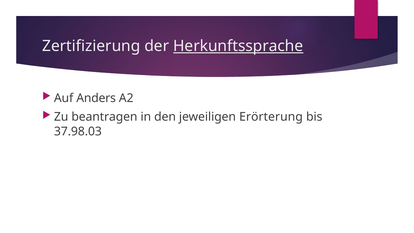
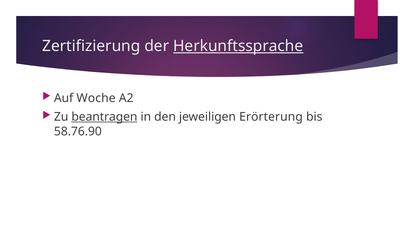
Anders: Anders -> Woche
beantragen underline: none -> present
37.98.03: 37.98.03 -> 58.76.90
